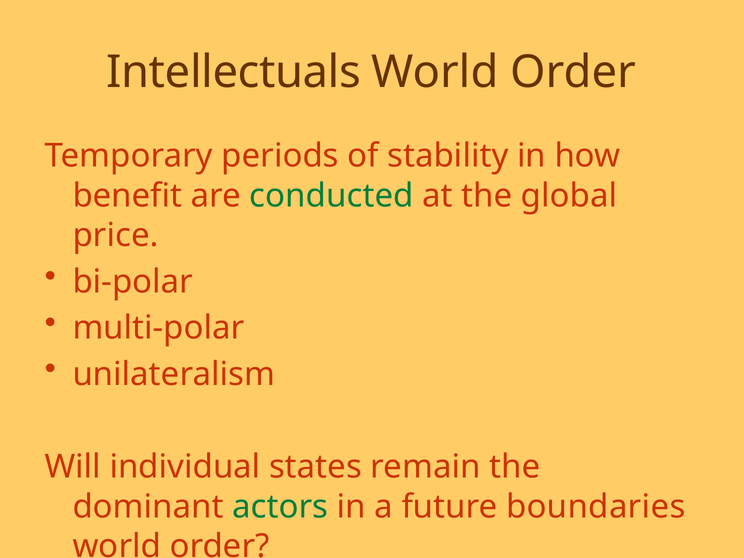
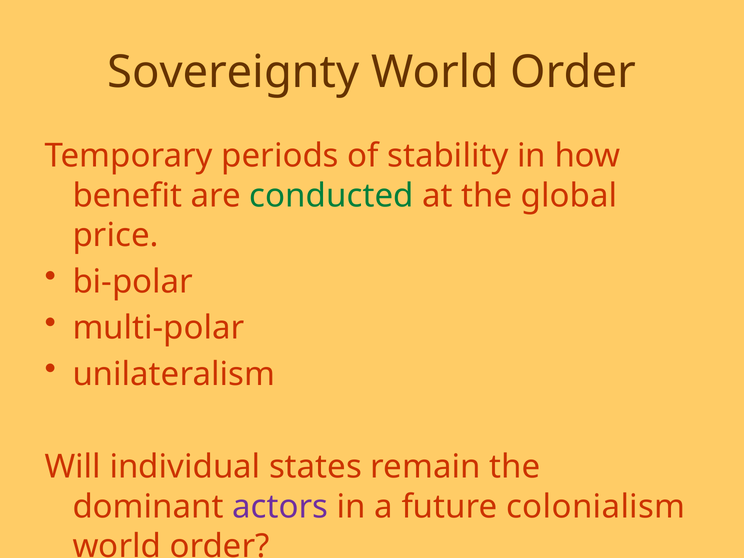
Intellectuals: Intellectuals -> Sovereignty
actors colour: green -> purple
boundaries: boundaries -> colonialism
